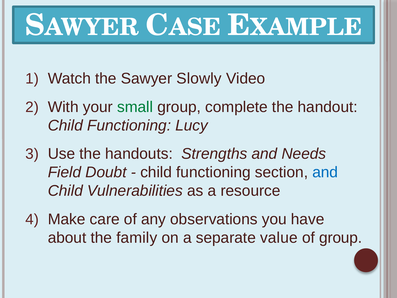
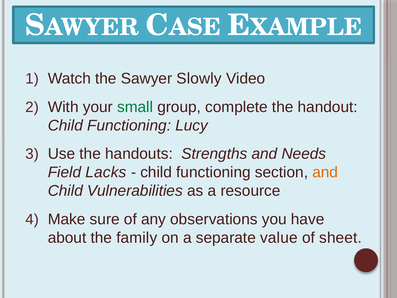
Doubt: Doubt -> Lacks
and at (325, 172) colour: blue -> orange
care: care -> sure
of group: group -> sheet
